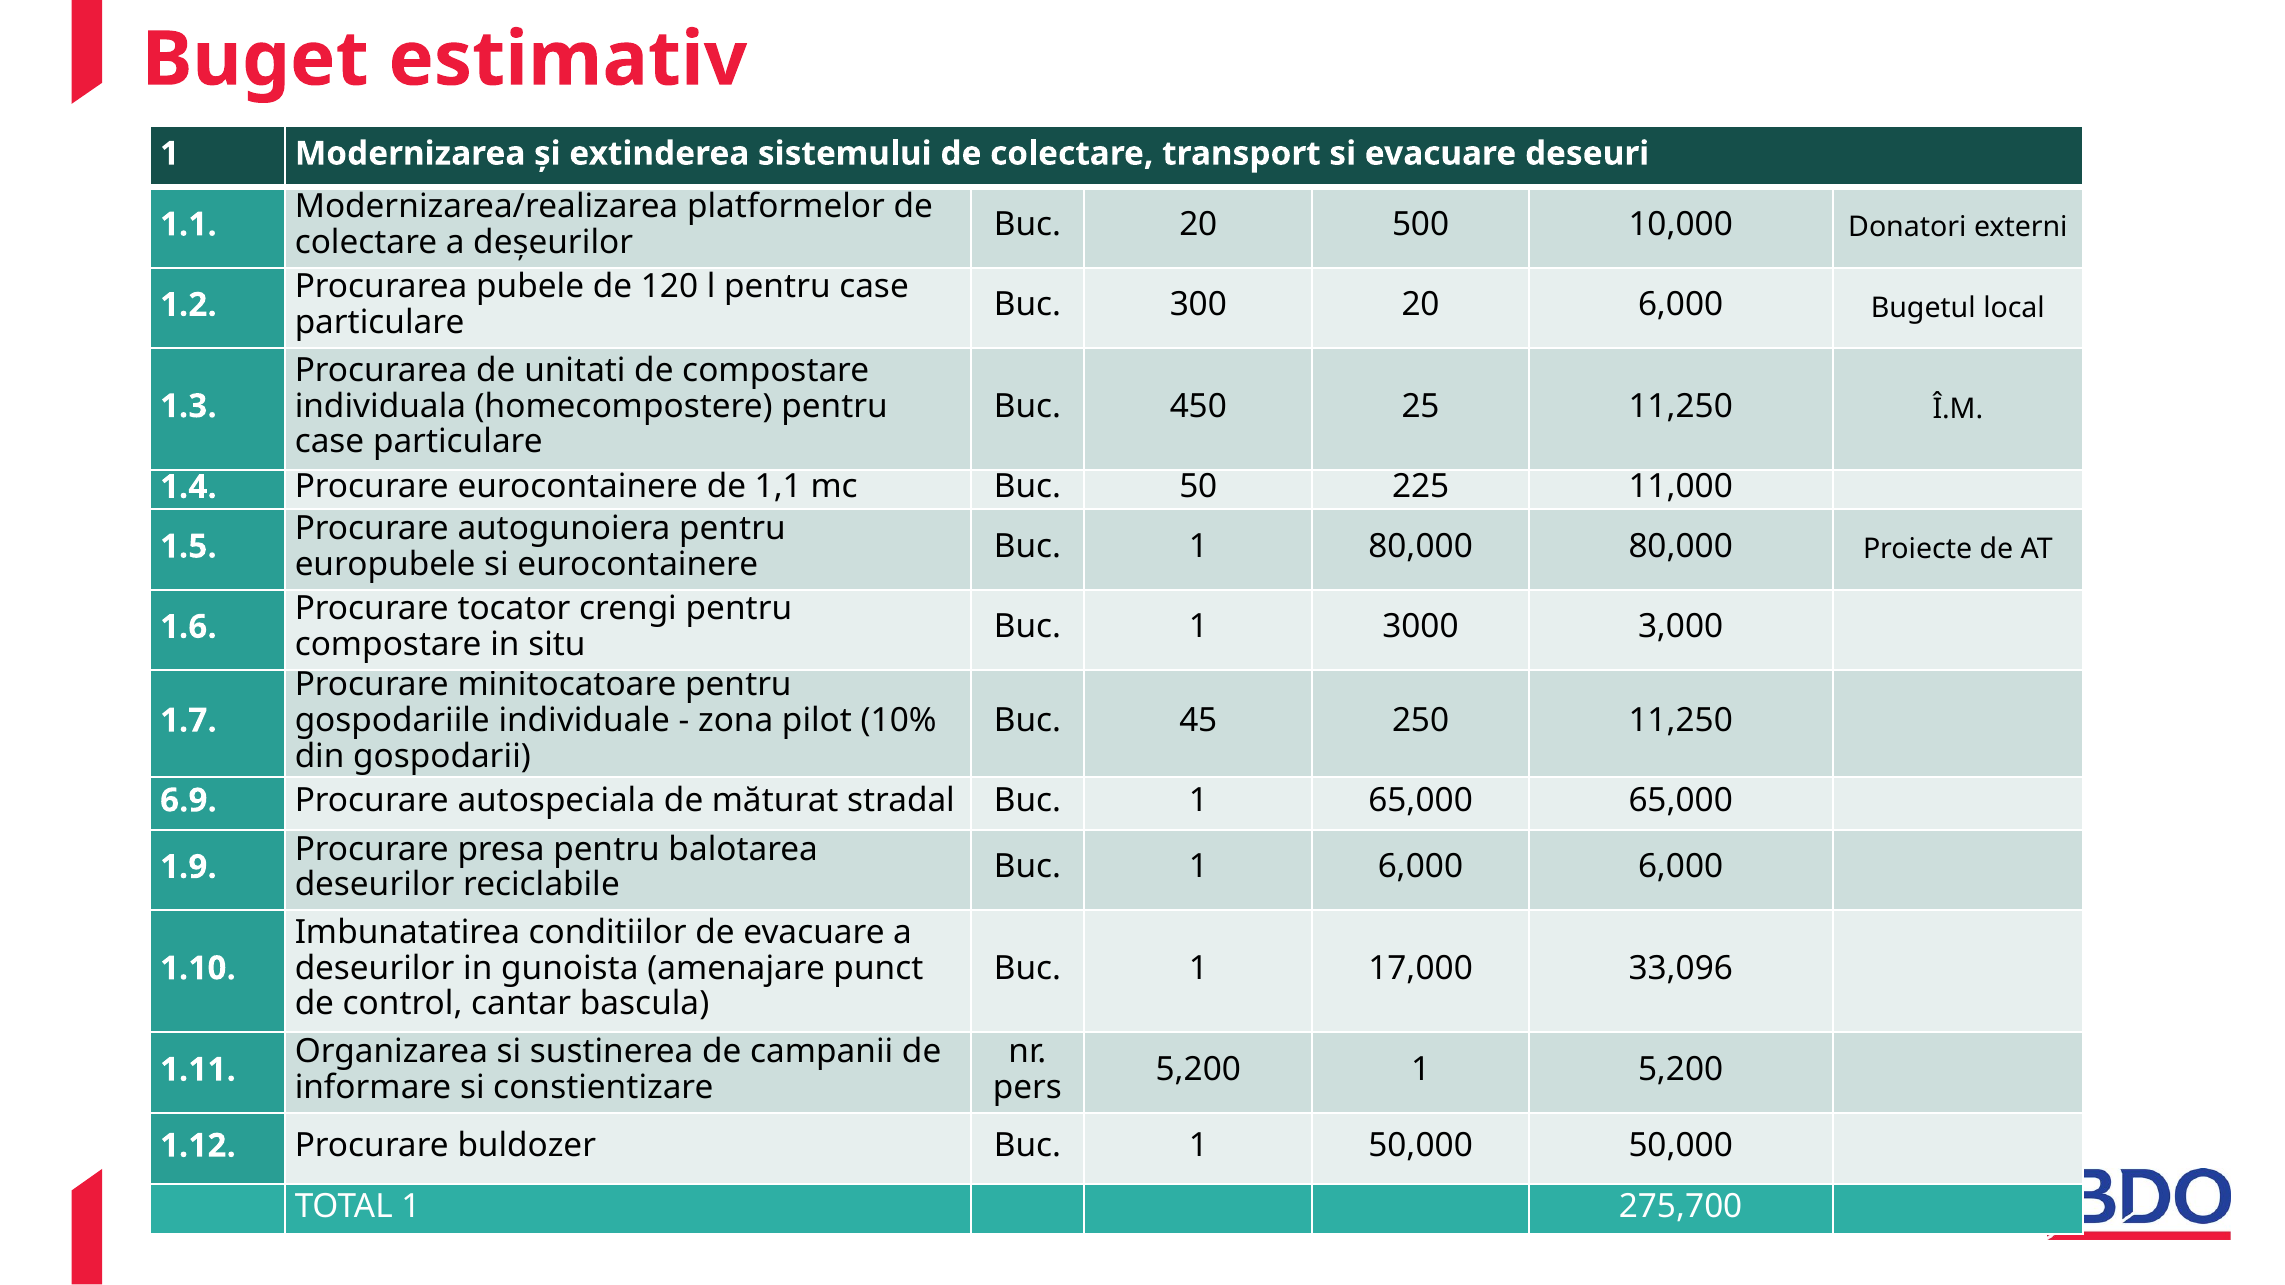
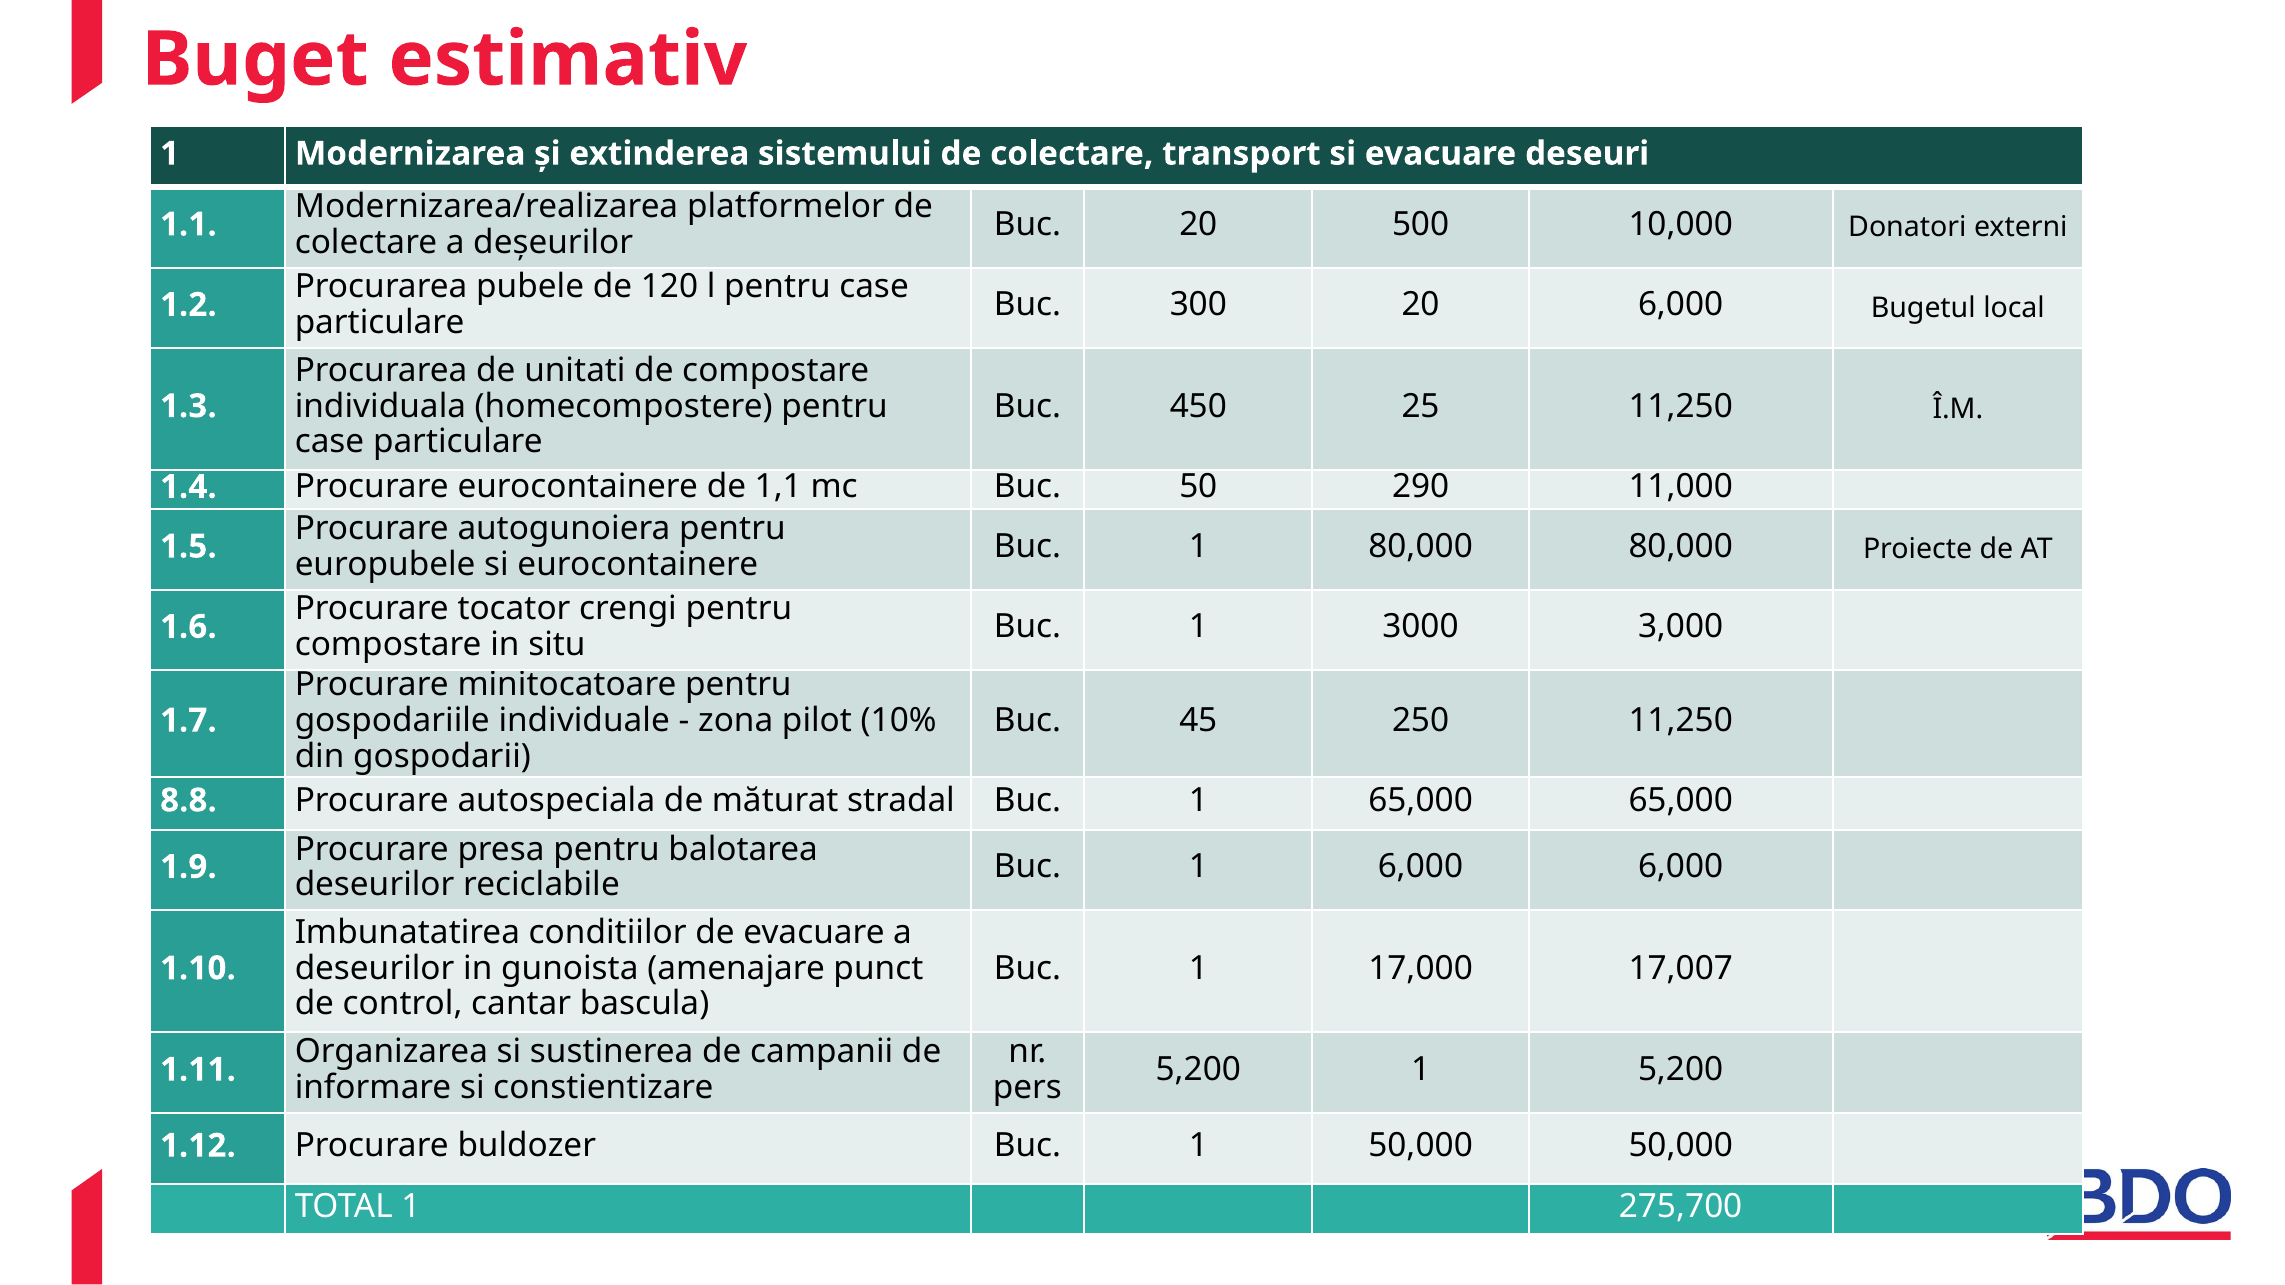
225: 225 -> 290
6.9: 6.9 -> 8.8
33,096: 33,096 -> 17,007
